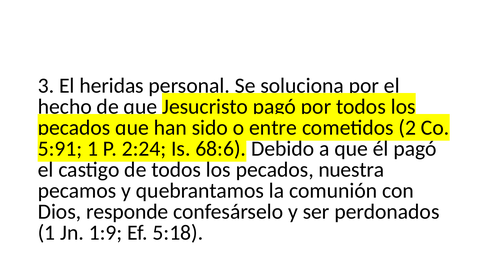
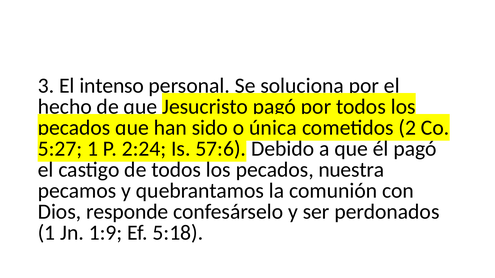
heridas: heridas -> intenso
entre: entre -> única
5:91: 5:91 -> 5:27
68:6: 68:6 -> 57:6
